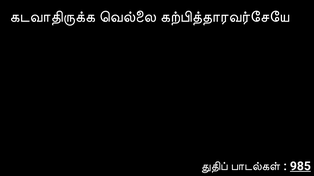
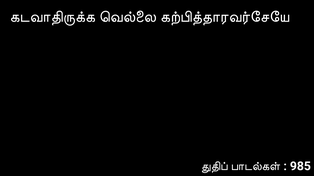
985 underline: present -> none
